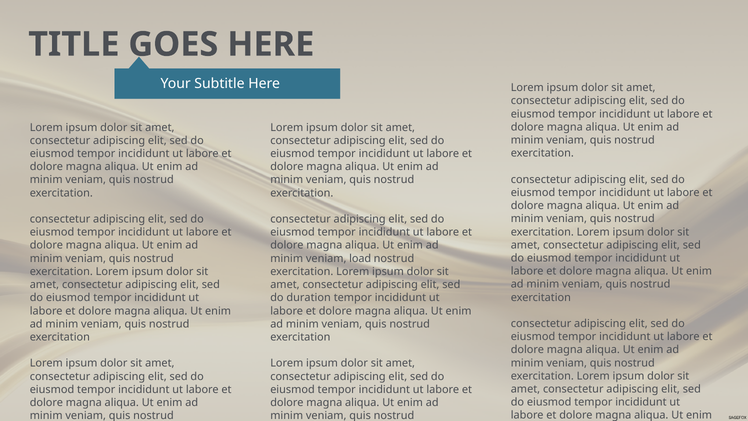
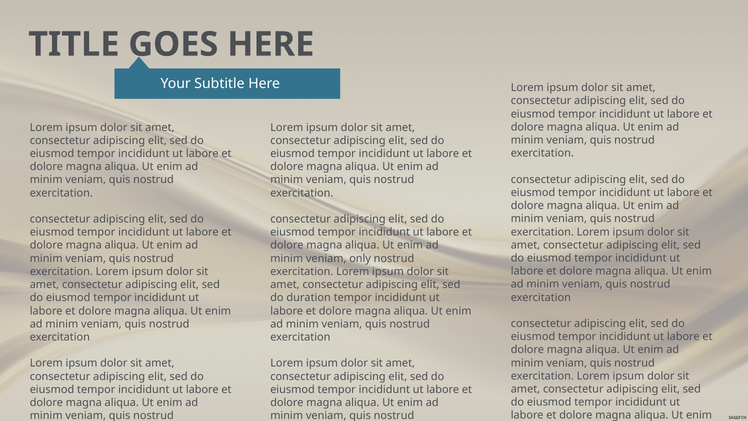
load: load -> only
